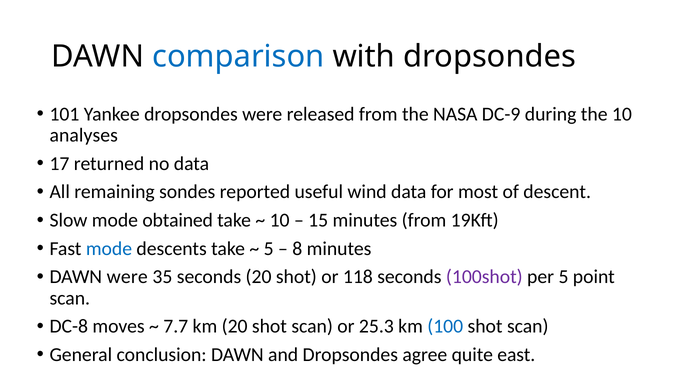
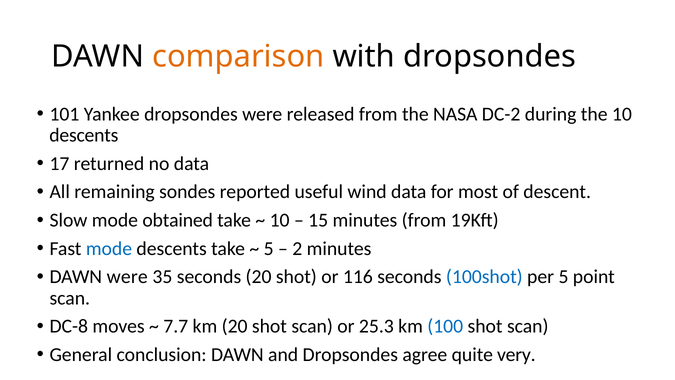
comparison colour: blue -> orange
DC-9: DC-9 -> DC-2
analyses at (84, 135): analyses -> descents
8: 8 -> 2
118: 118 -> 116
100shot colour: purple -> blue
east: east -> very
